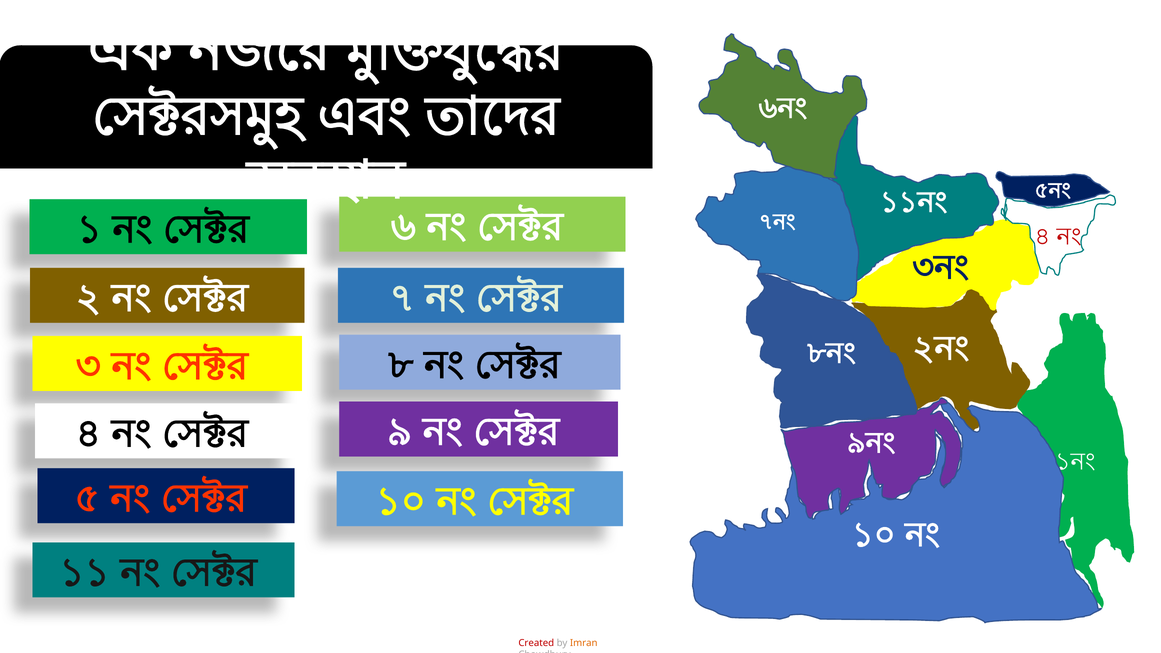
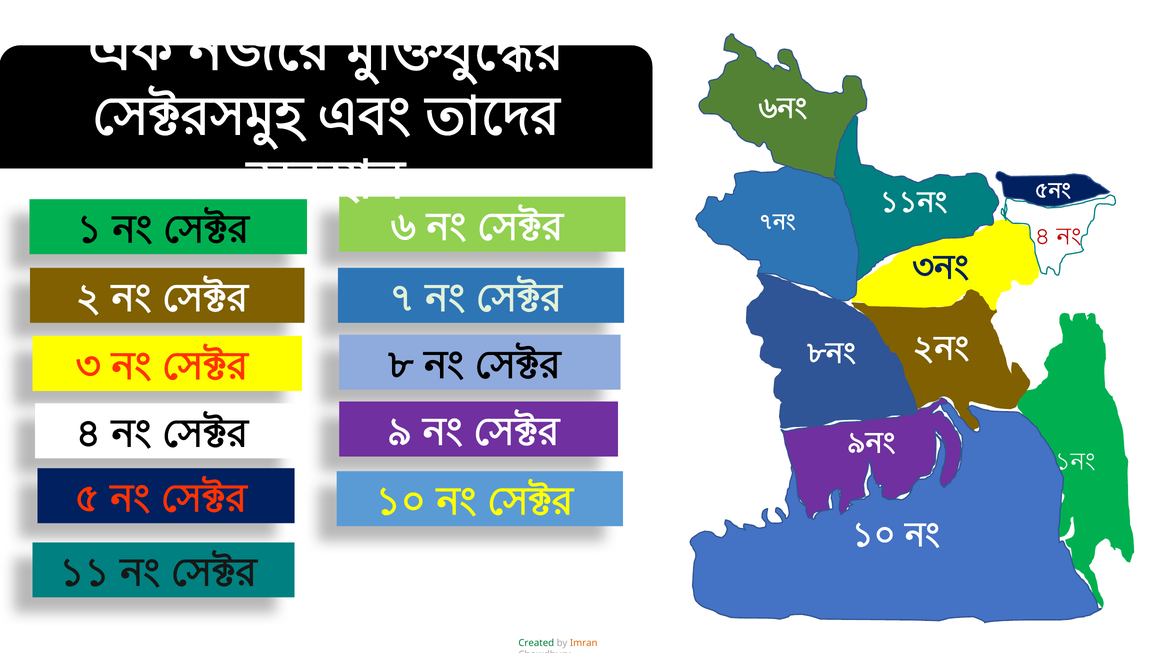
Created colour: red -> green
